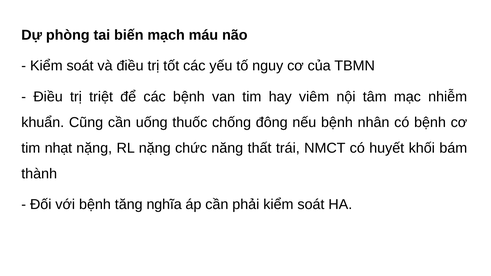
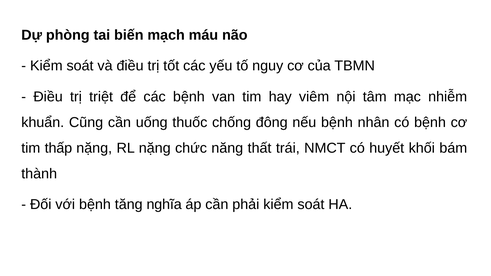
nhạt: nhạt -> thấp
